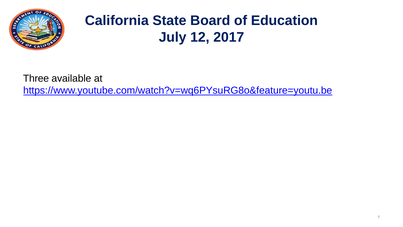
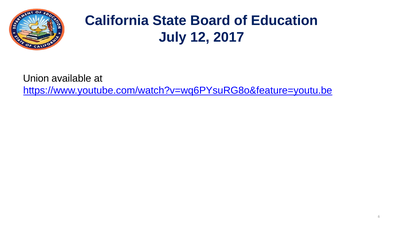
Three: Three -> Union
